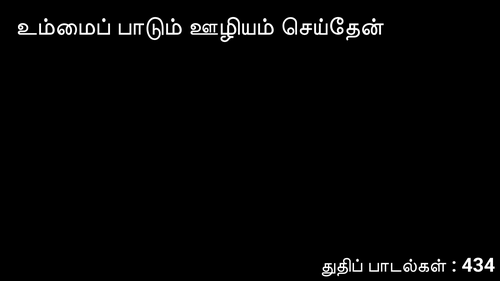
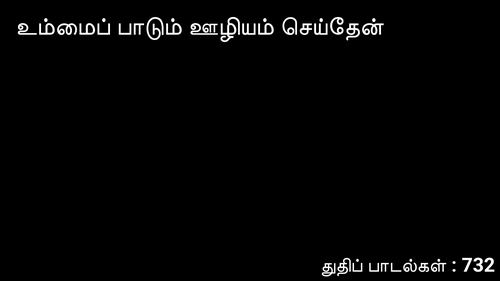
434: 434 -> 732
